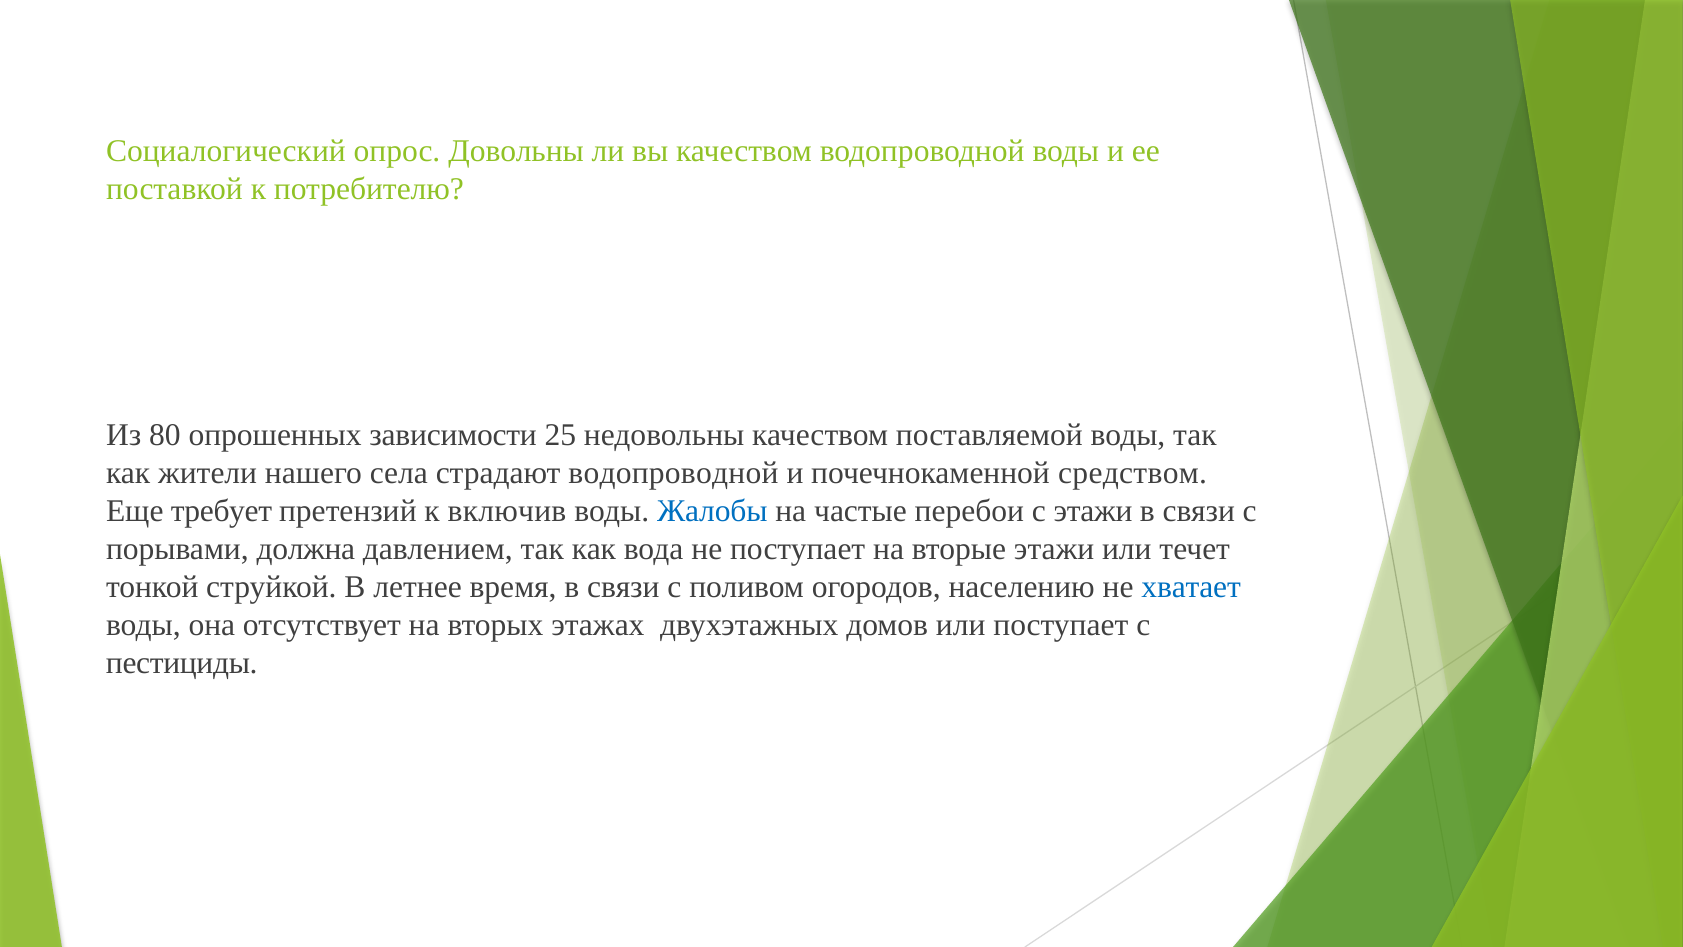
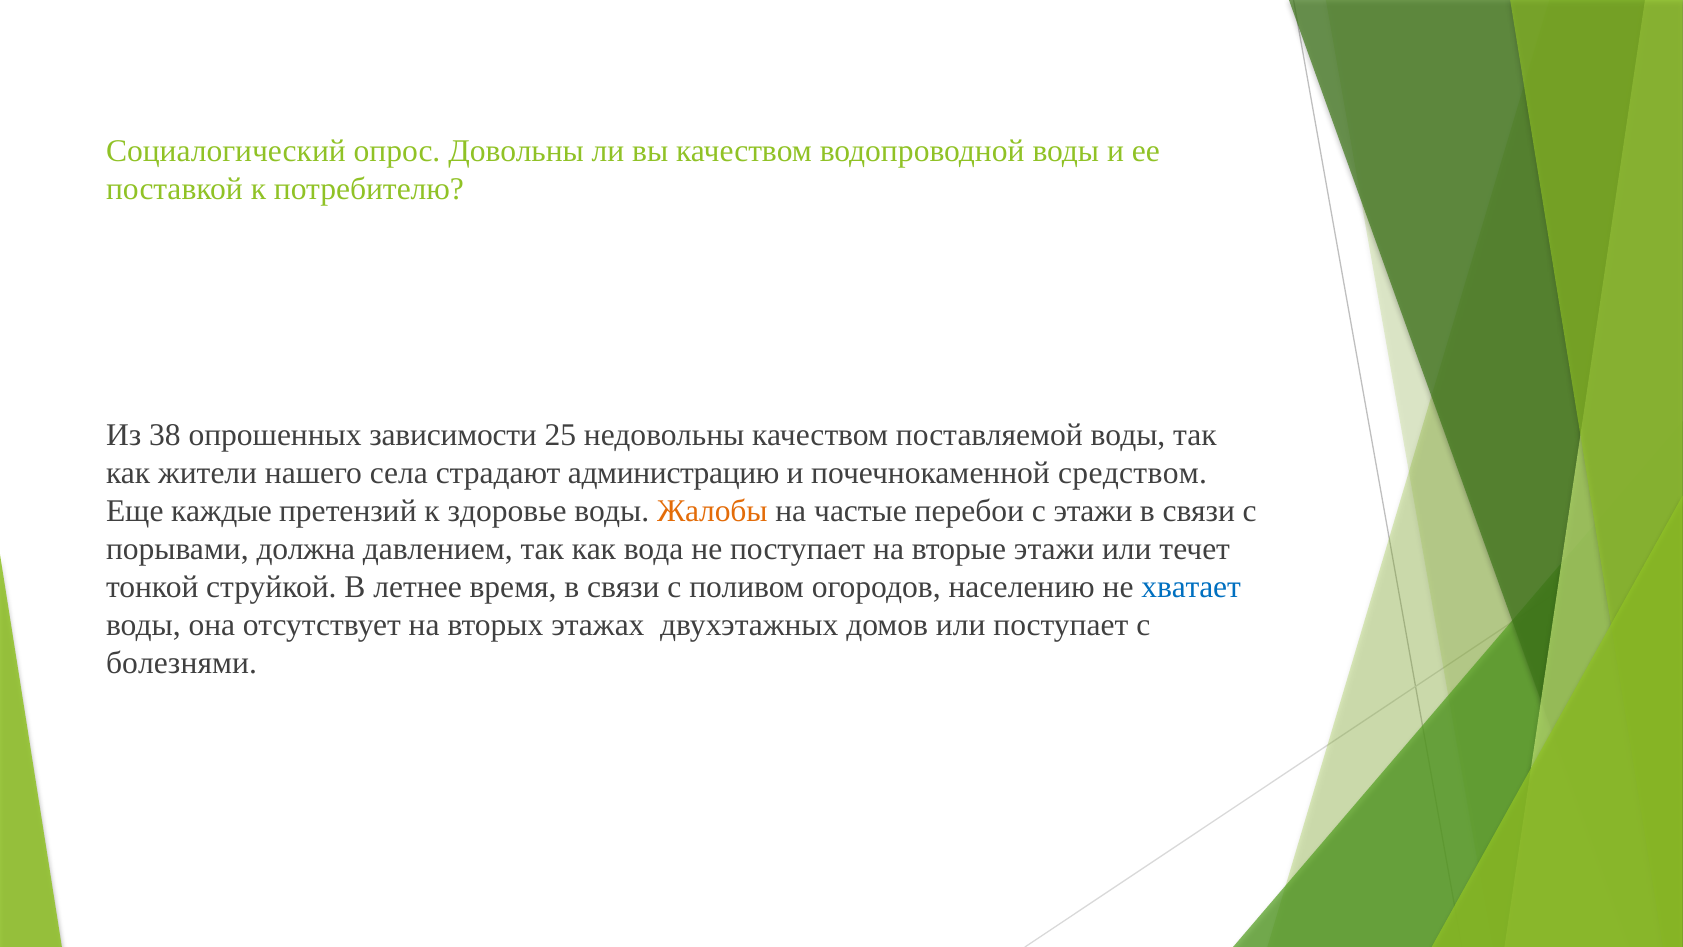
80: 80 -> 38
страдают водопроводной: водопроводной -> администрацию
требует: требует -> каждые
включив: включив -> здоровье
Жалобы colour: blue -> orange
пестициды: пестициды -> болезнями
